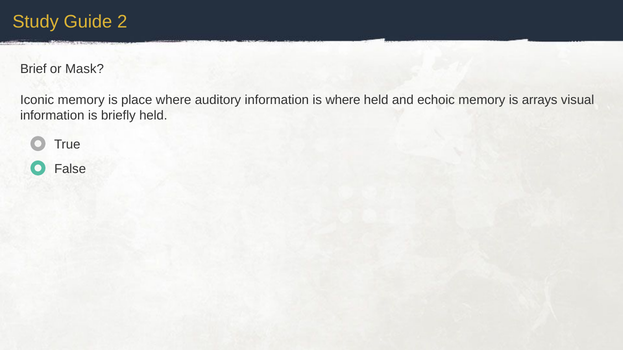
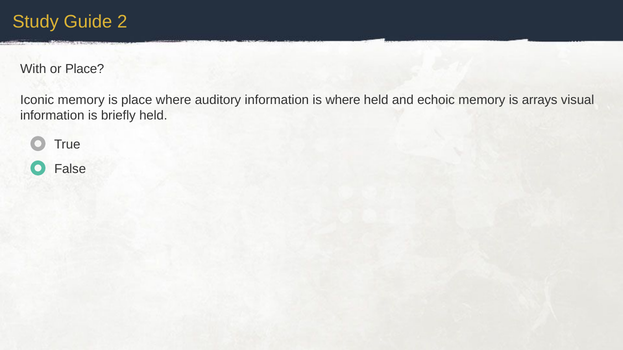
Brief: Brief -> With
or Mask: Mask -> Place
